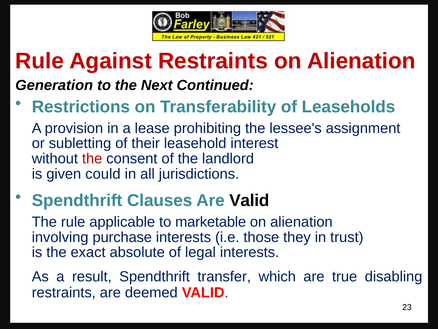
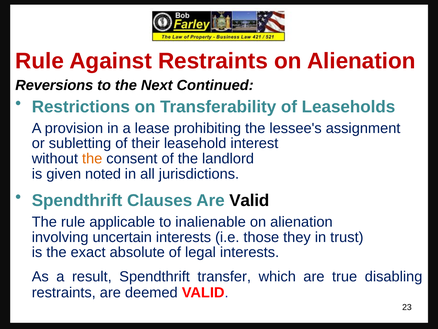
Generation: Generation -> Reversions
the at (92, 158) colour: red -> orange
could: could -> noted
marketable: marketable -> inalienable
purchase: purchase -> uncertain
